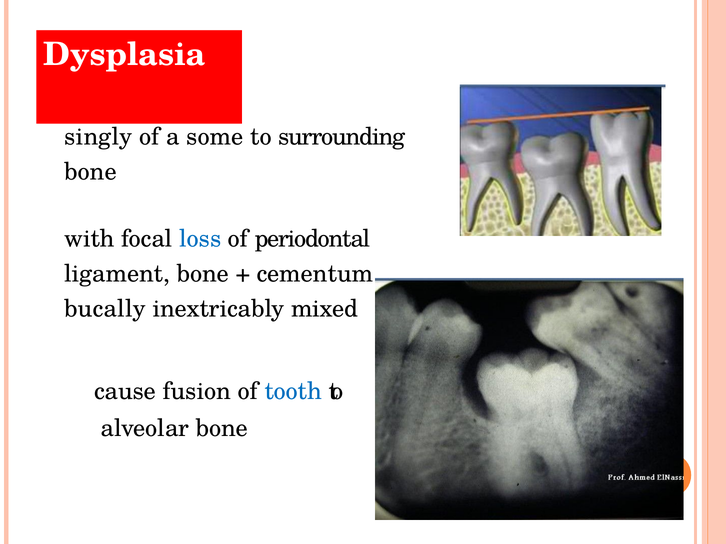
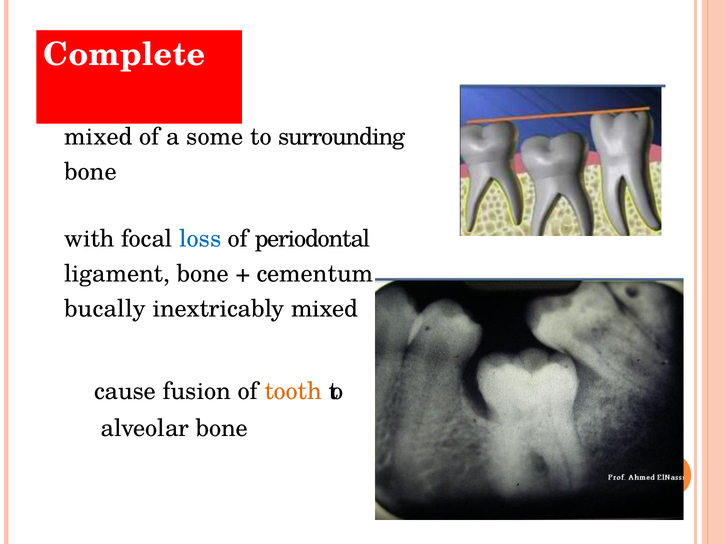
Dysplasia: Dysplasia -> Complete
singly at (98, 137): singly -> mixed
tooth colour: blue -> orange
